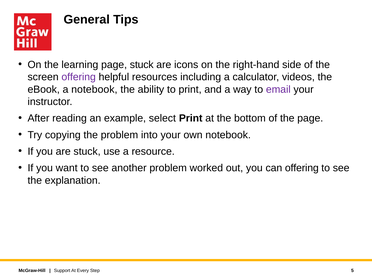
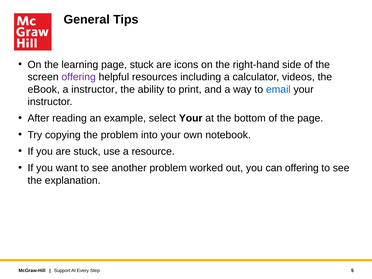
a notebook: notebook -> instructor
email colour: purple -> blue
select Print: Print -> Your
